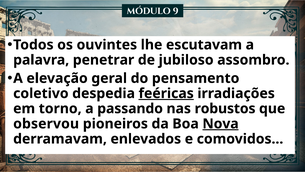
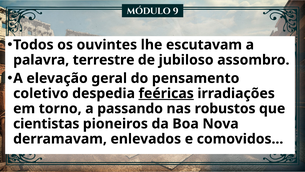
penetrar: penetrar -> terrestre
observou: observou -> cientistas
Nova underline: present -> none
